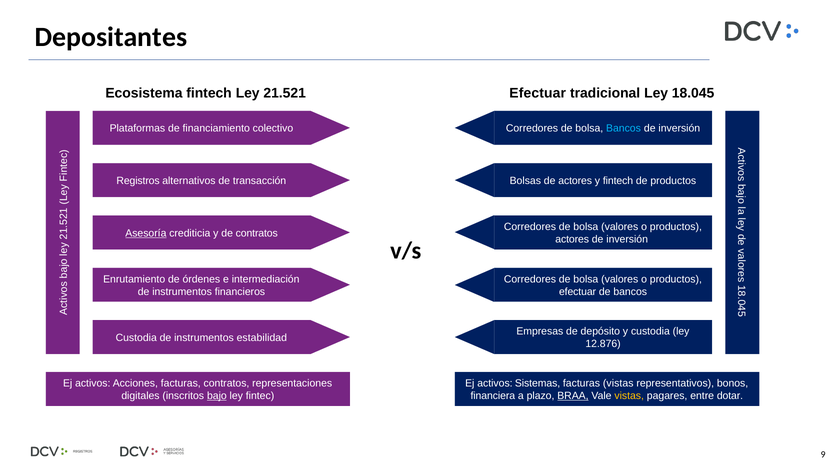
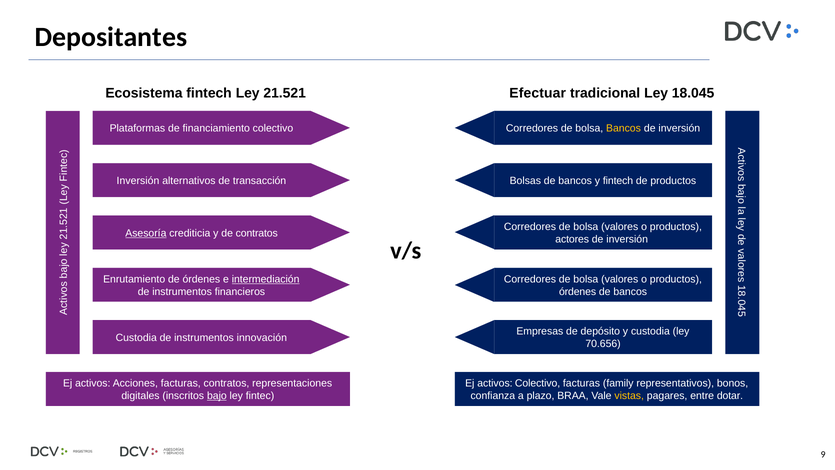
Bancos at (623, 128) colour: light blue -> yellow
Registros at (138, 181): Registros -> Inversión
Bolsas de actores: actores -> bancos
intermediación underline: none -> present
efectuar at (578, 292): efectuar -> órdenes
estabilidad: estabilidad -> innovación
12.876: 12.876 -> 70.656
activos Sistemas: Sistemas -> Colectivo
facturas vistas: vistas -> family
financiera: financiera -> confianza
BRAA underline: present -> none
